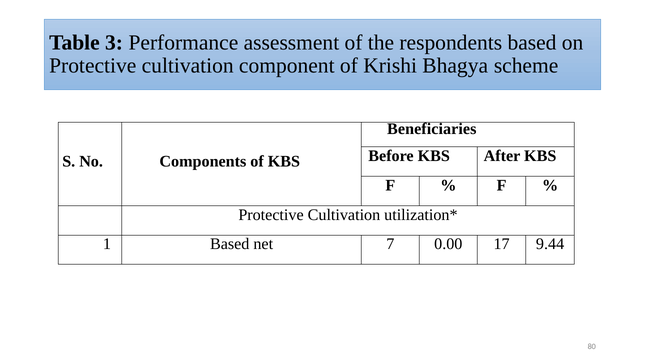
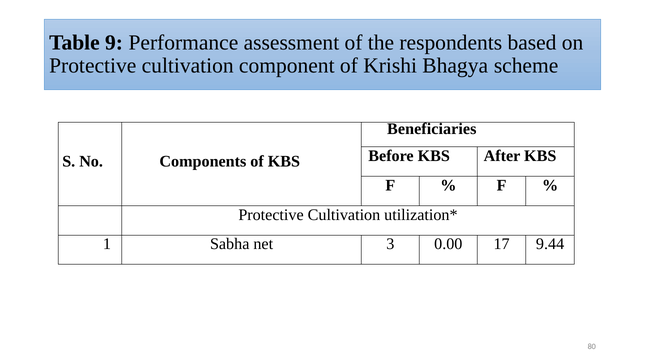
3: 3 -> 9
1 Based: Based -> Sabha
7: 7 -> 3
